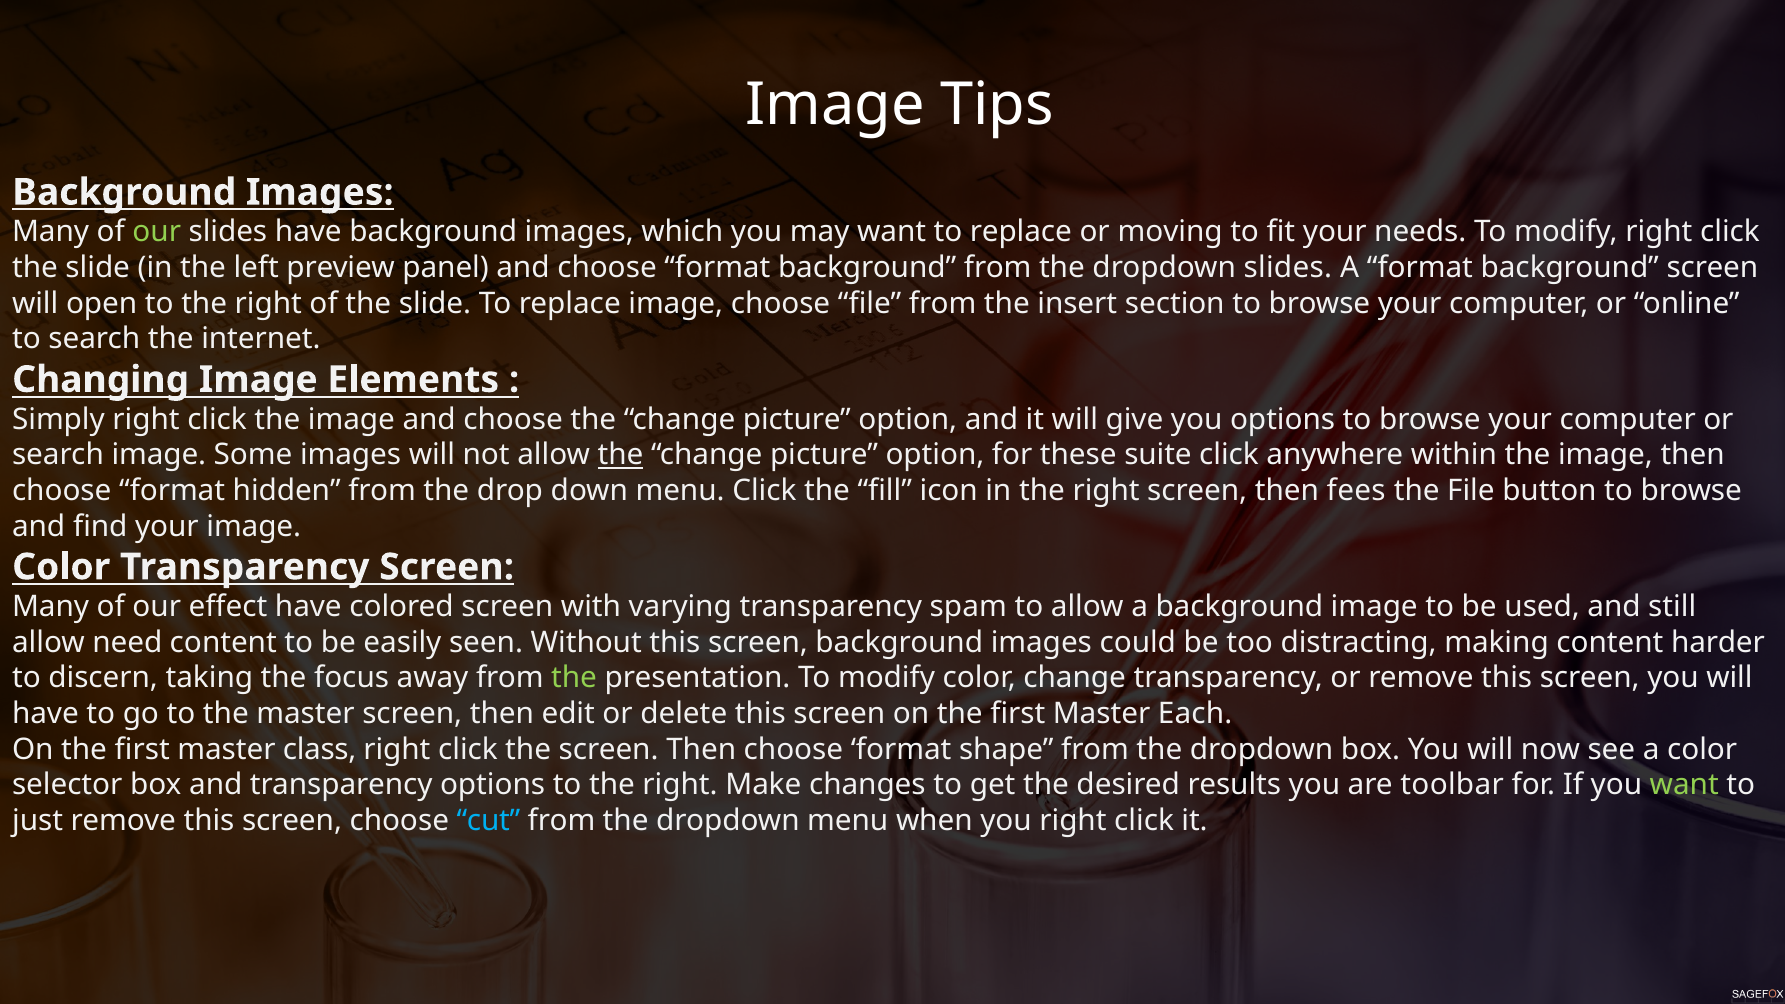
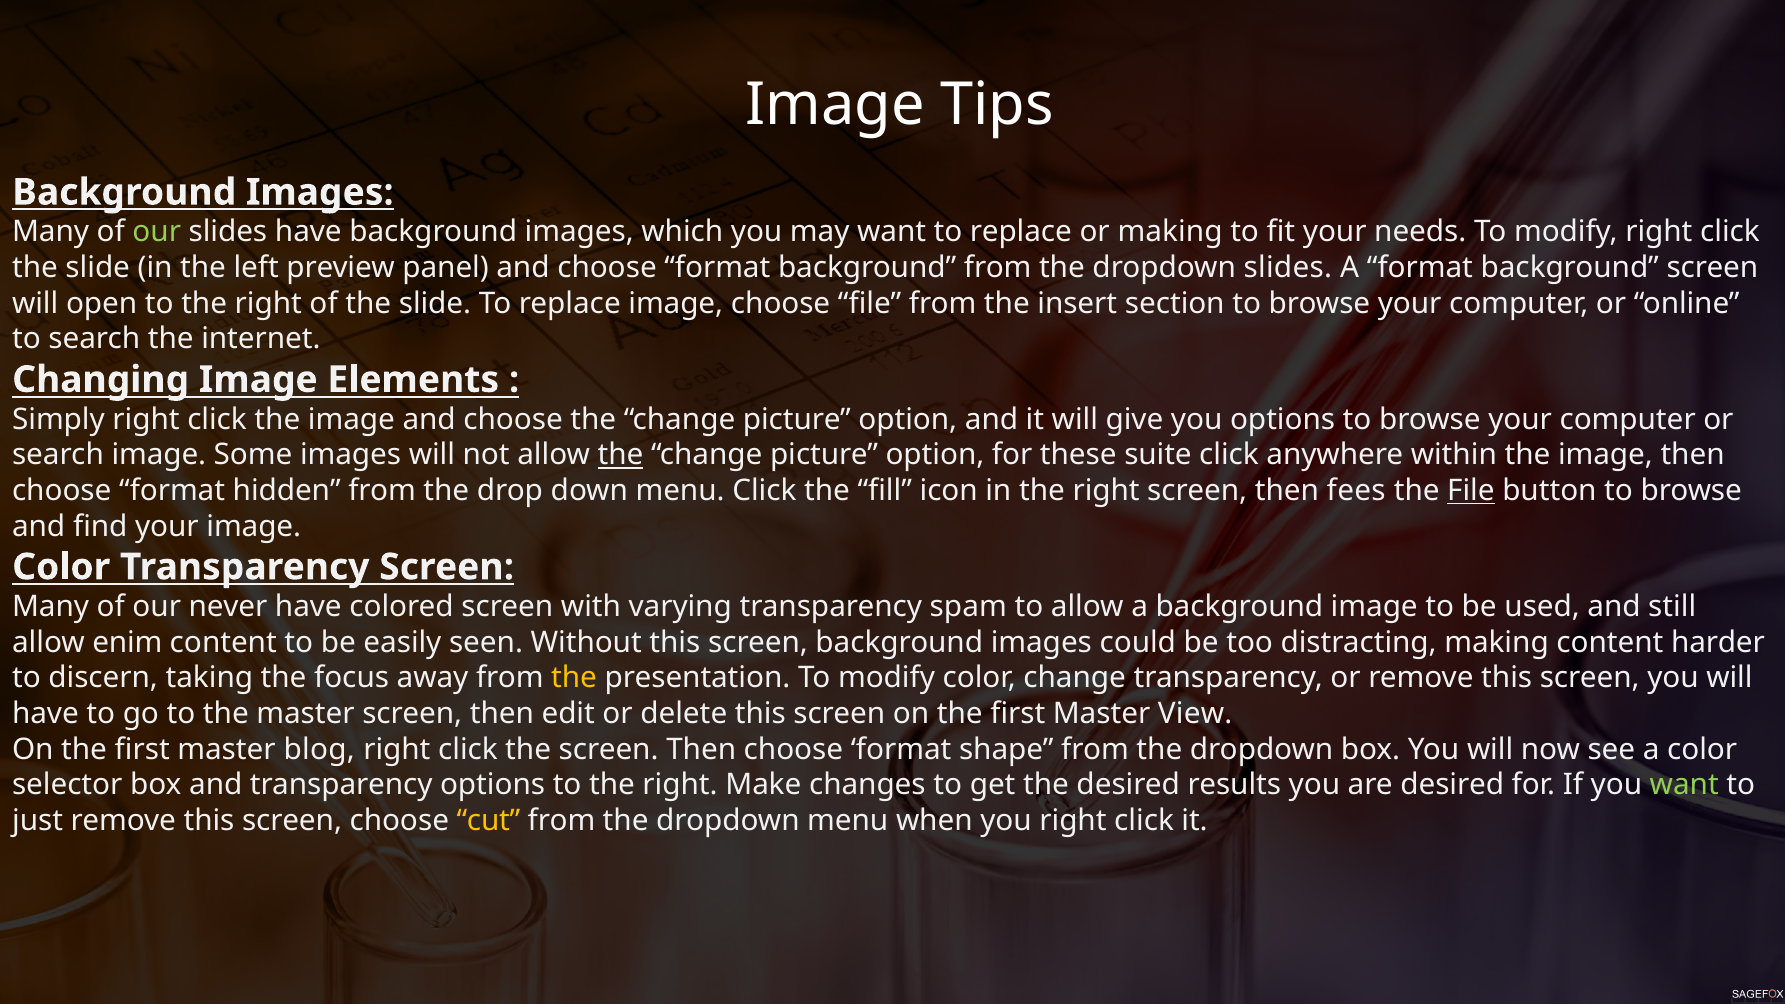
or moving: moving -> making
File at (1471, 491) underline: none -> present
effect: effect -> never
need: need -> enim
the at (574, 678) colour: light green -> yellow
Each: Each -> View
class: class -> blog
are toolbar: toolbar -> desired
cut colour: light blue -> yellow
